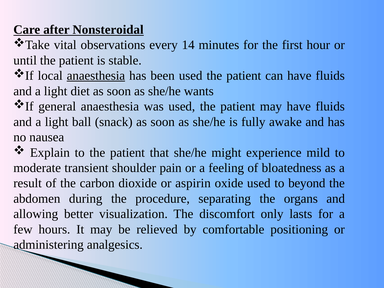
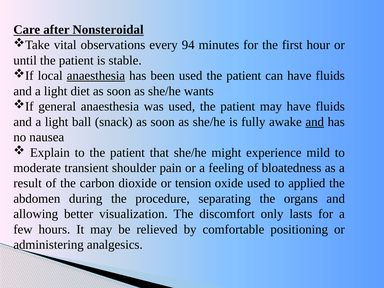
14: 14 -> 94
and at (315, 122) underline: none -> present
aspirin: aspirin -> tension
beyond: beyond -> applied
